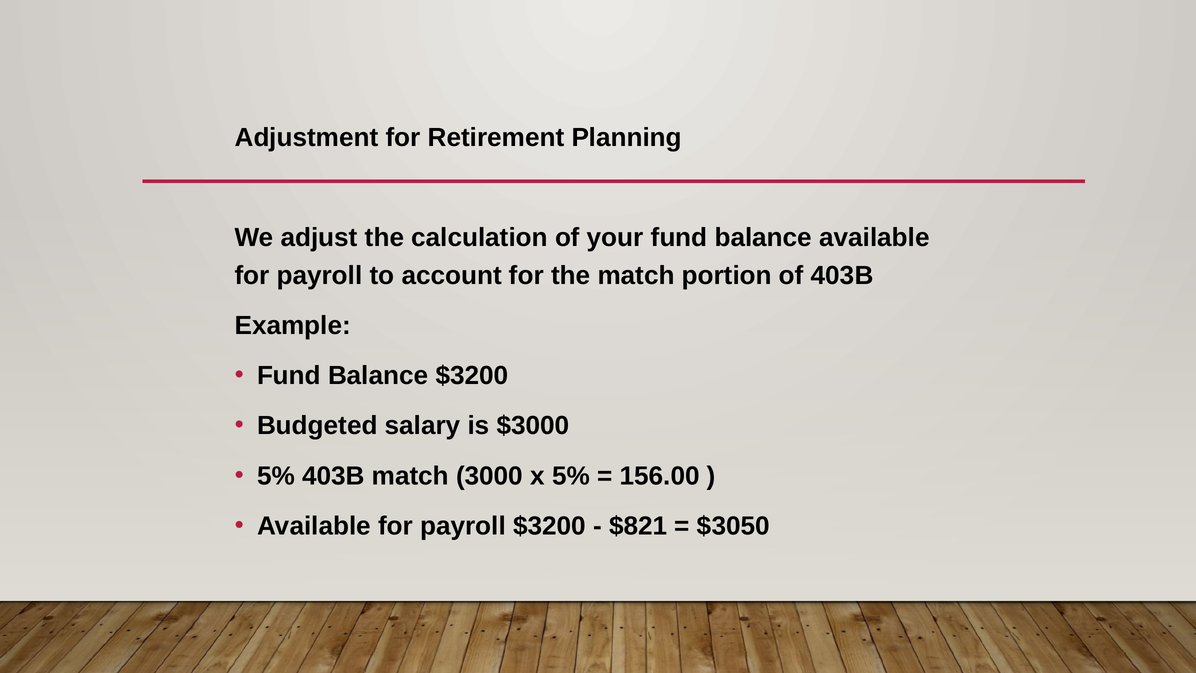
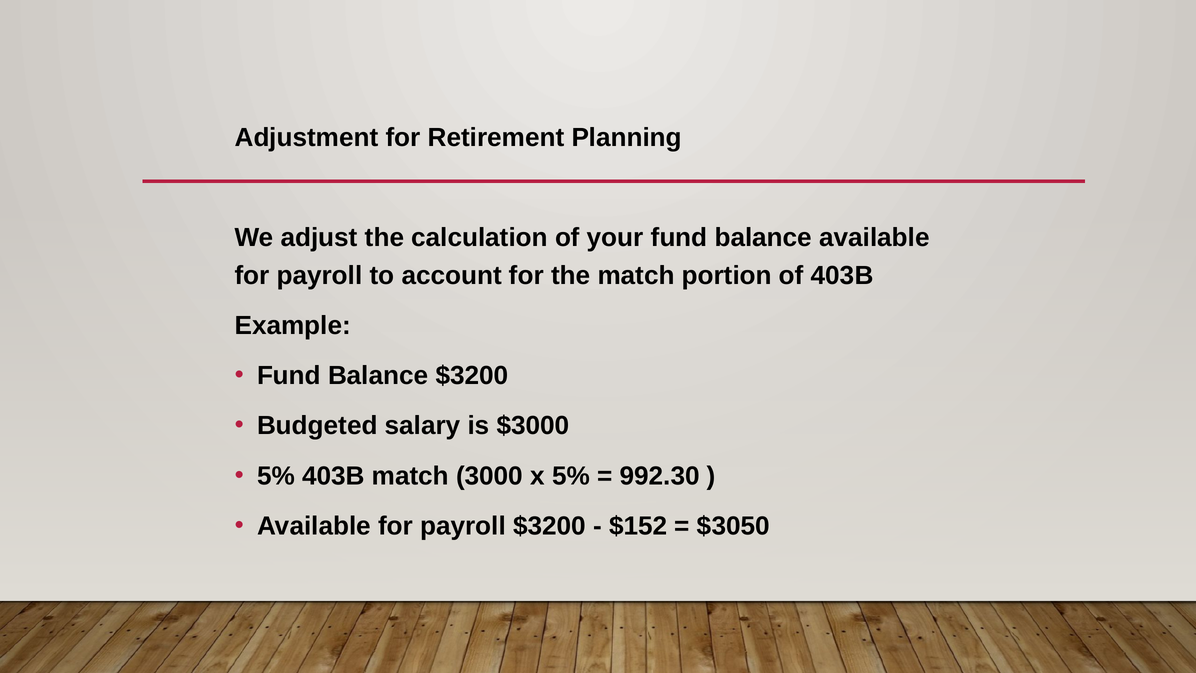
156.00: 156.00 -> 992.30
$821: $821 -> $152
